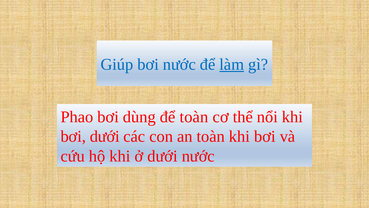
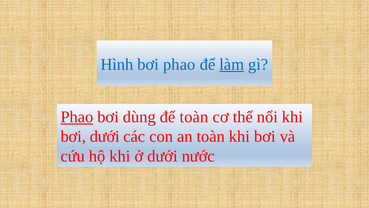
Giúp: Giúp -> Hình
bơi nước: nước -> phao
Phao at (77, 117) underline: none -> present
